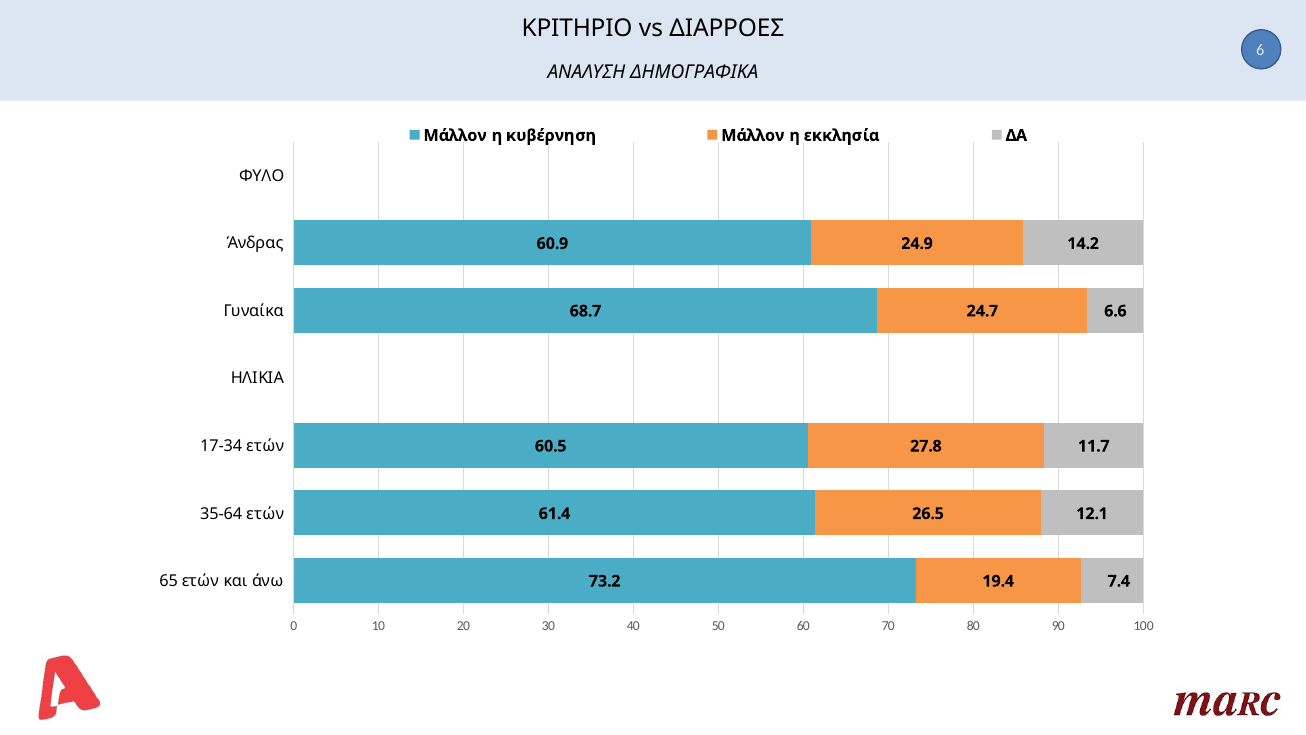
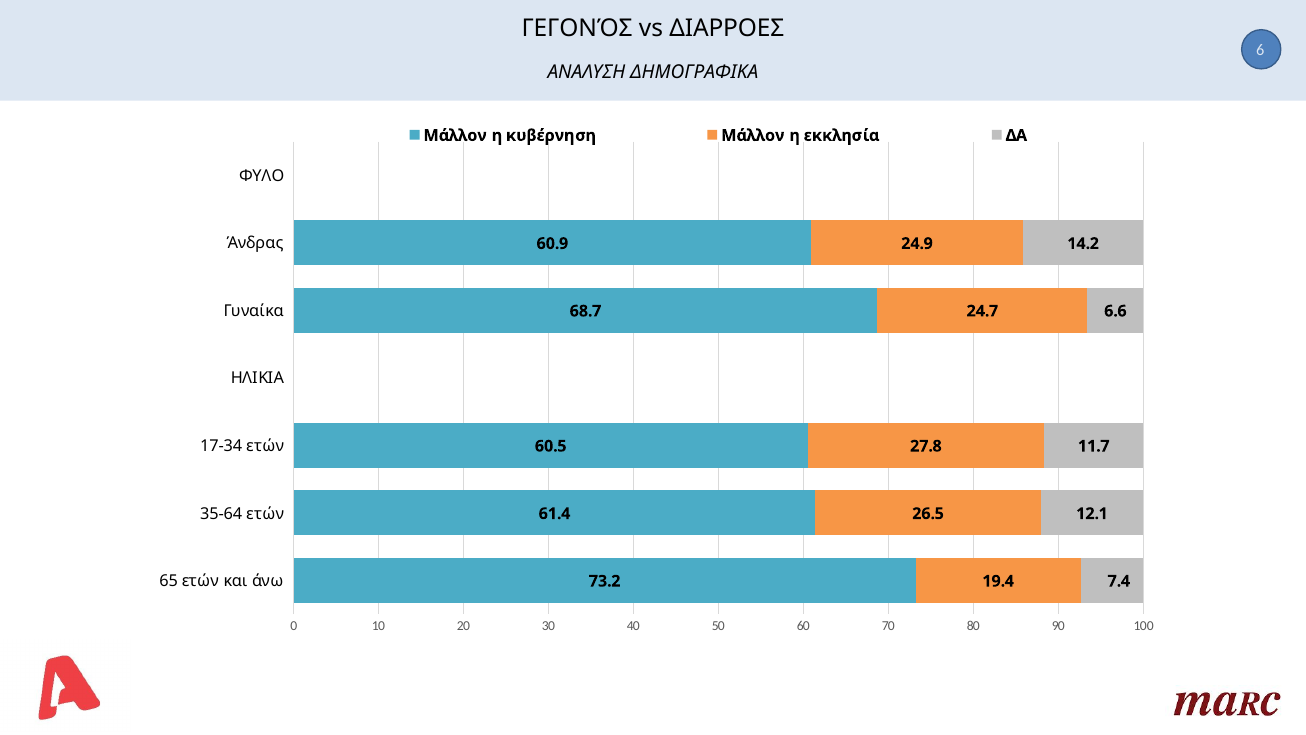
ΚΡΙΤΗΡΙΟ: ΚΡΙΤΗΡΙΟ -> ΓΕΓΟΝΌΣ
